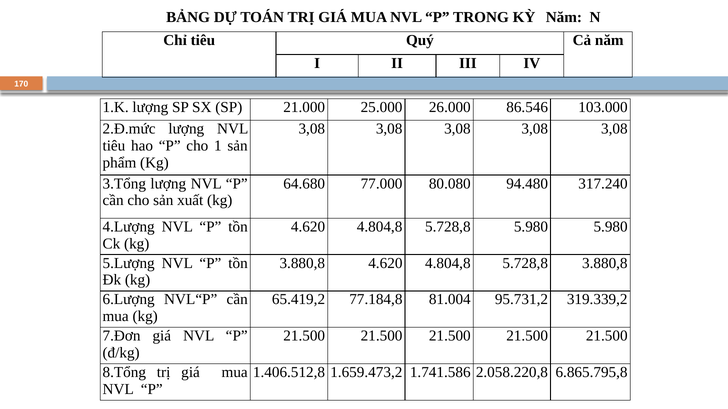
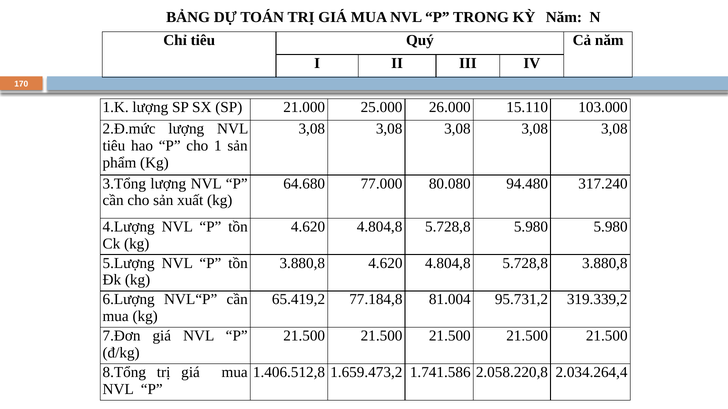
86.546: 86.546 -> 15.110
6.865.795,8: 6.865.795,8 -> 2.034.264,4
